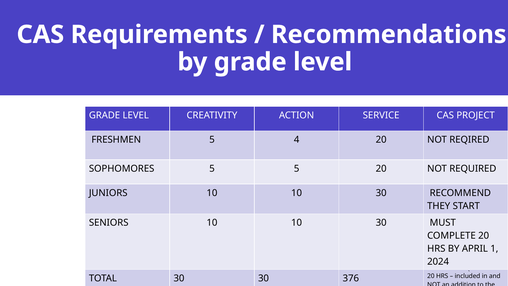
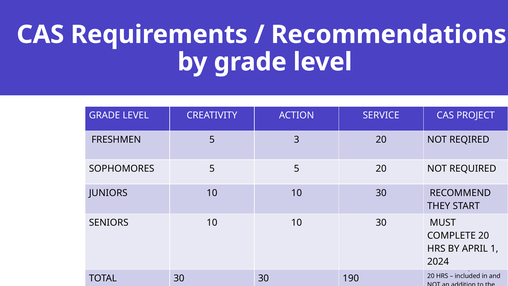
4: 4 -> 3
376: 376 -> 190
